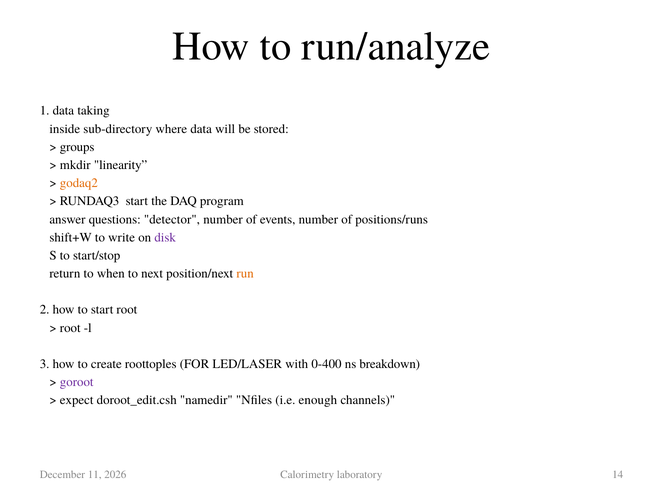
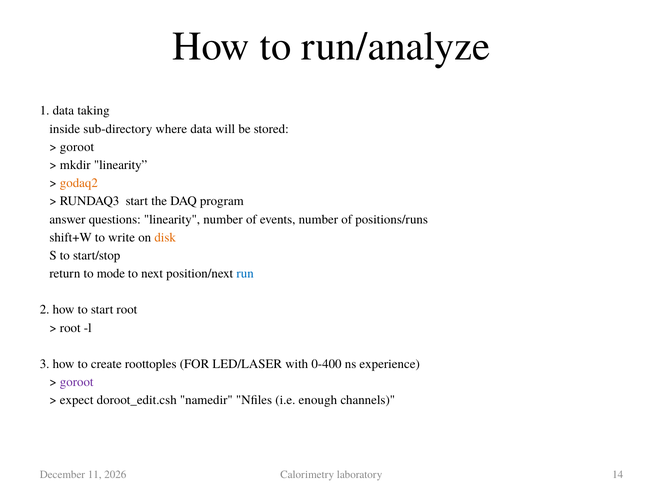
groups at (77, 147): groups -> goroot
questions detector: detector -> linearity
disk colour: purple -> orange
when: when -> mode
run colour: orange -> blue
breakdown: breakdown -> experience
